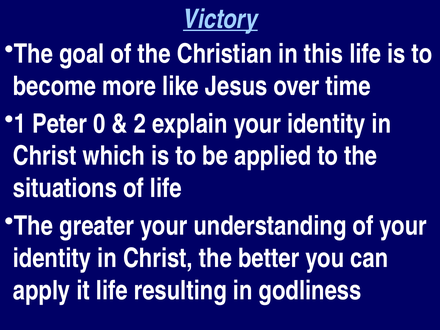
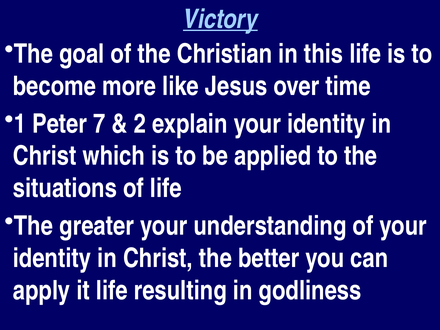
0: 0 -> 7
